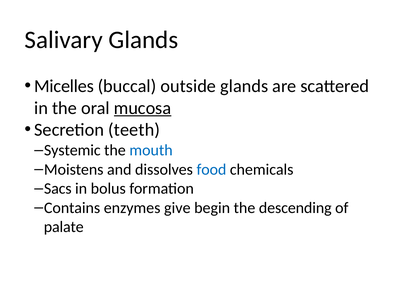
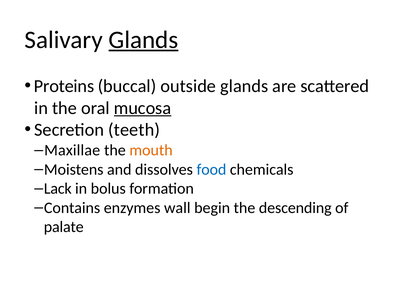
Glands at (143, 40) underline: none -> present
Micelles: Micelles -> Proteins
Systemic: Systemic -> Maxillae
mouth colour: blue -> orange
Sacs: Sacs -> Lack
give: give -> wall
